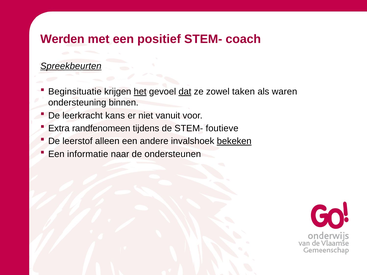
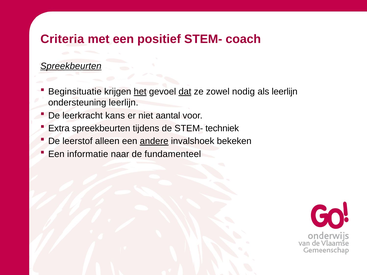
Werden: Werden -> Criteria
taken: taken -> nodig
als waren: waren -> leerlijn
ondersteuning binnen: binnen -> leerlijn
vanuit: vanuit -> aantal
Extra randfenomeen: randfenomeen -> spreekbeurten
foutieve: foutieve -> techniek
andere underline: none -> present
bekeken underline: present -> none
ondersteunen: ondersteunen -> fundamenteel
